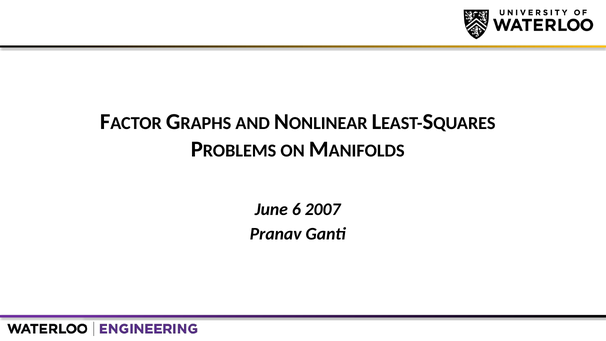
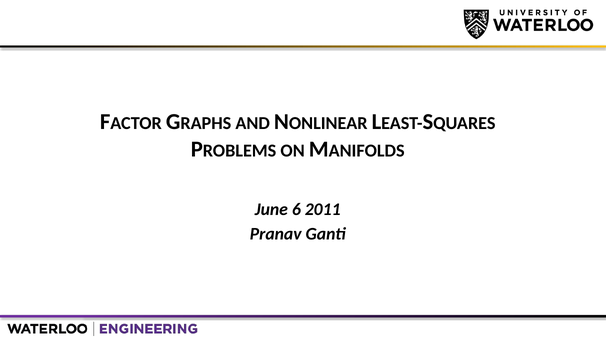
2007: 2007 -> 2011
